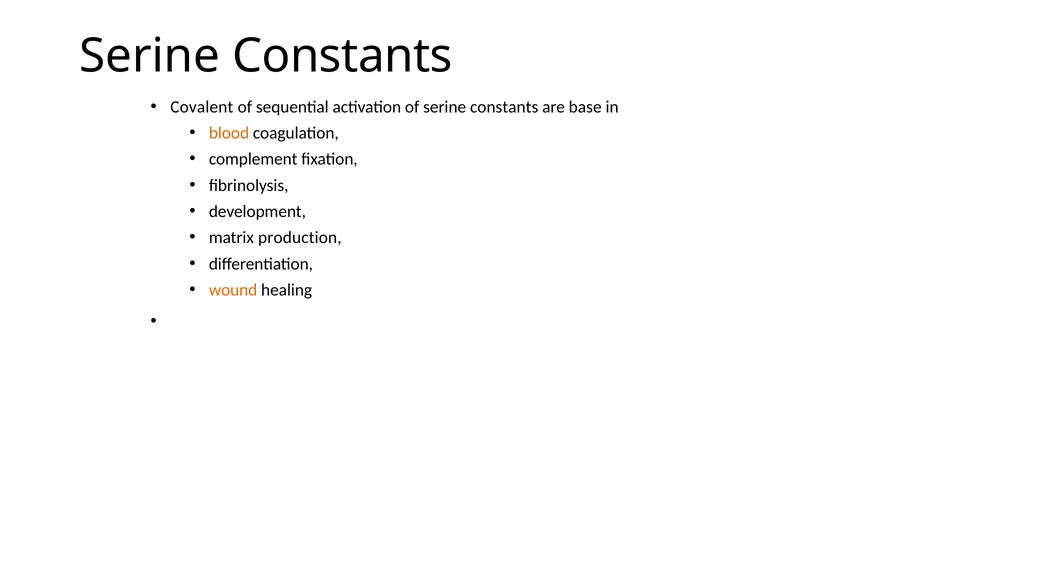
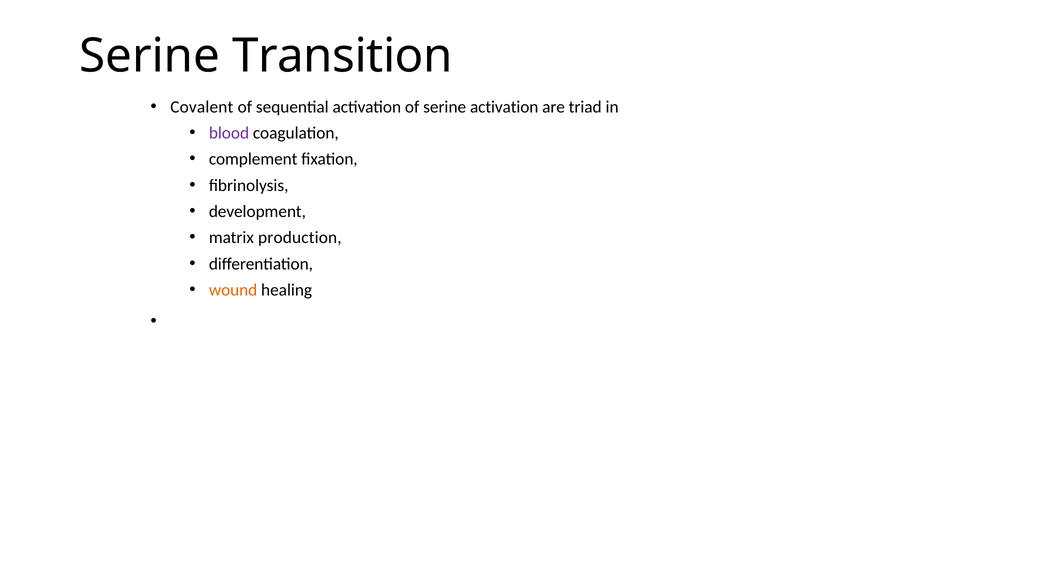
Constants at (342, 56): Constants -> Transition
of serine constants: constants -> activation
base: base -> triad
blood colour: orange -> purple
